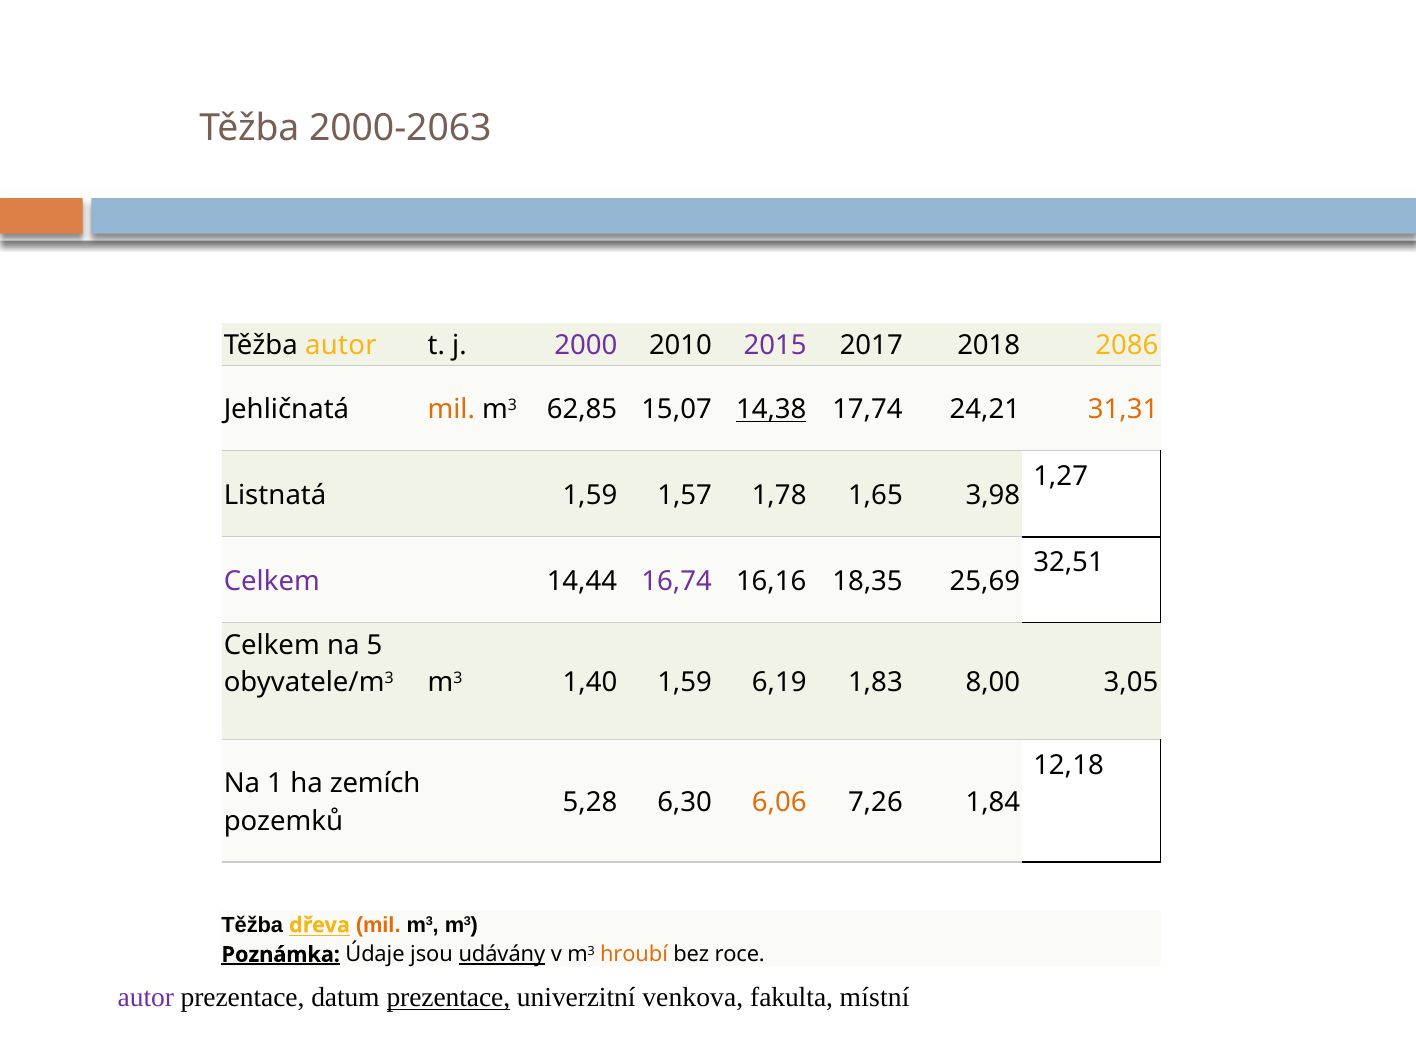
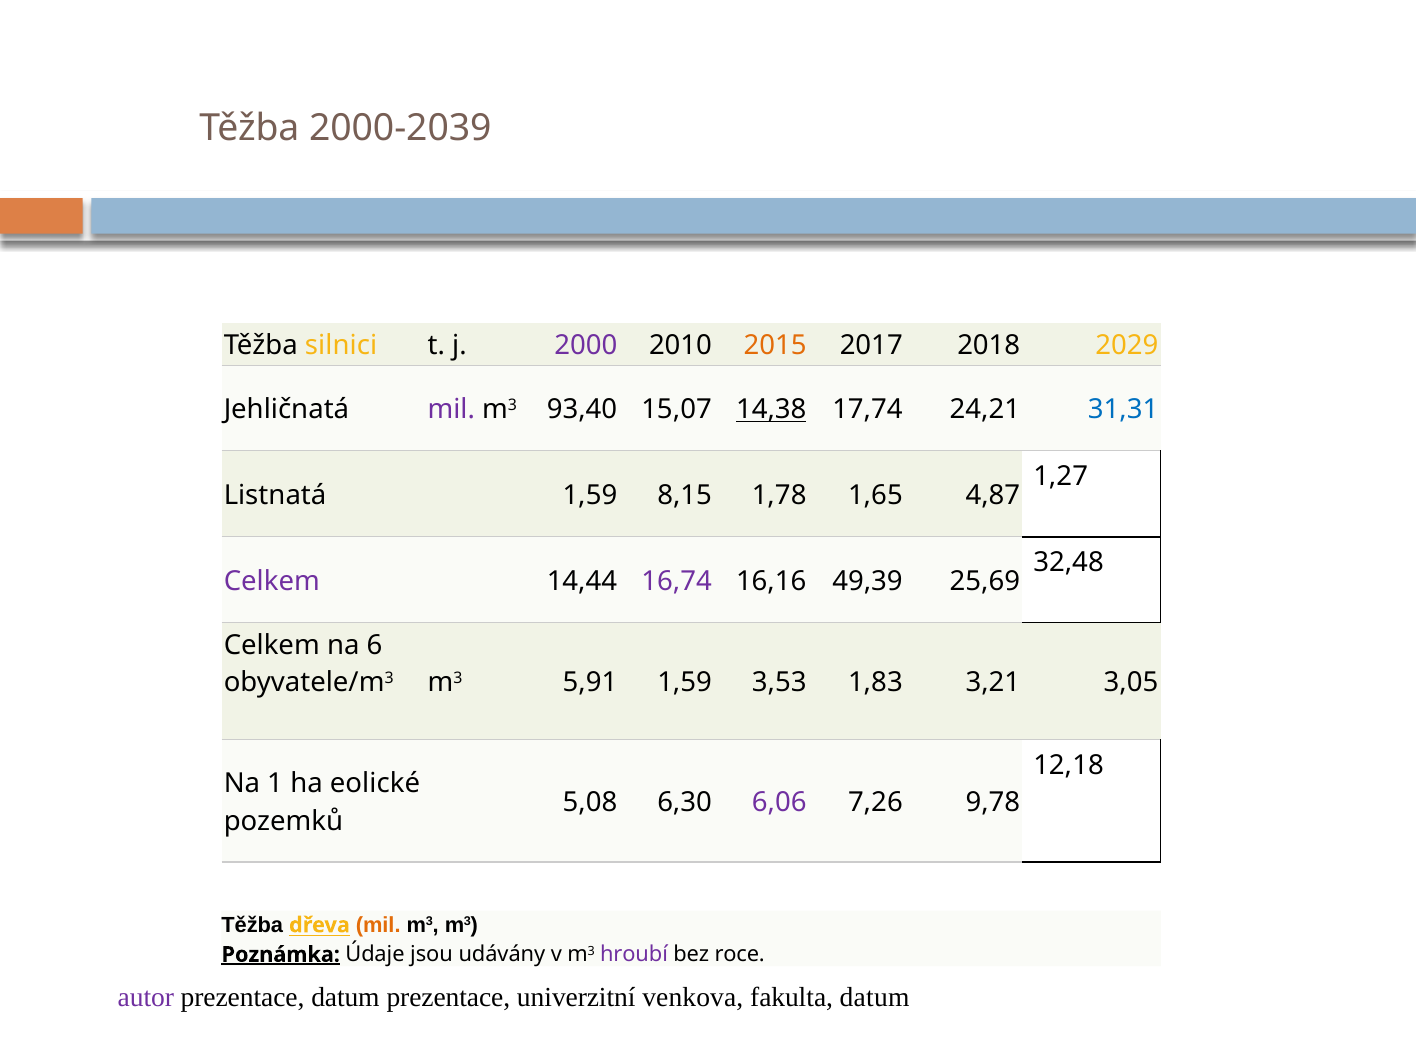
2000-2063: 2000-2063 -> 2000-2039
Těžba autor: autor -> silnici
2015 colour: purple -> orange
2086: 2086 -> 2029
mil at (451, 410) colour: orange -> purple
62,85: 62,85 -> 93,40
31,31 colour: orange -> blue
1,57: 1,57 -> 8,15
3,98: 3,98 -> 4,87
32,51: 32,51 -> 32,48
18,35: 18,35 -> 49,39
5: 5 -> 6
1,40: 1,40 -> 5,91
6,19: 6,19 -> 3,53
8,00: 8,00 -> 3,21
zemích: zemích -> eolické
5,28: 5,28 -> 5,08
6,06 colour: orange -> purple
1,84: 1,84 -> 9,78
udávány underline: present -> none
hroubí colour: orange -> purple
prezentace at (448, 998) underline: present -> none
fakulta místní: místní -> datum
